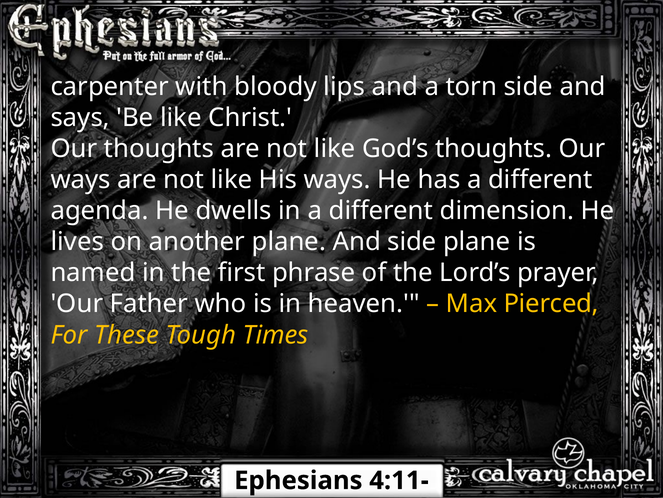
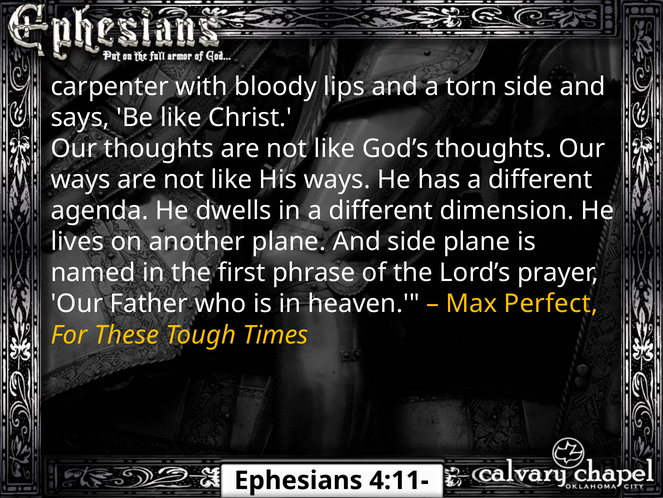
Pierced: Pierced -> Perfect
